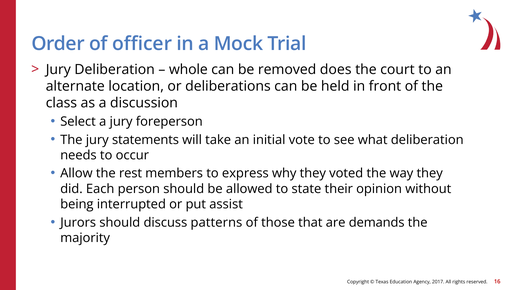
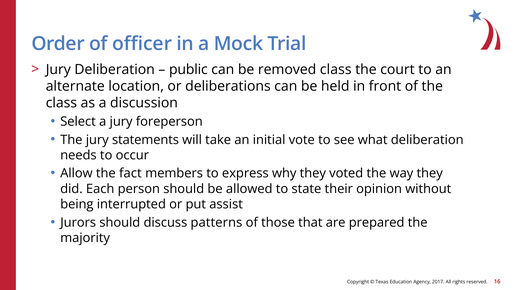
whole: whole -> public
removed does: does -> class
rest: rest -> fact
demands: demands -> prepared
